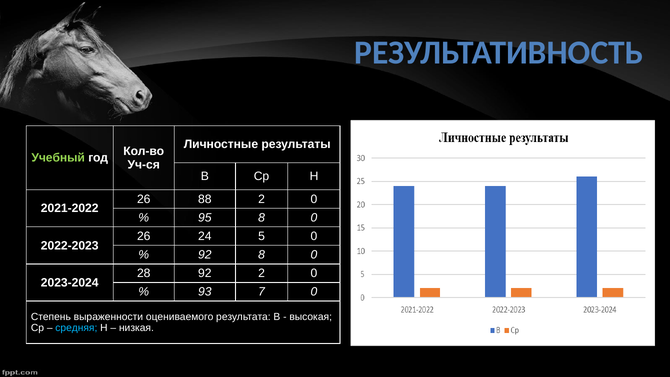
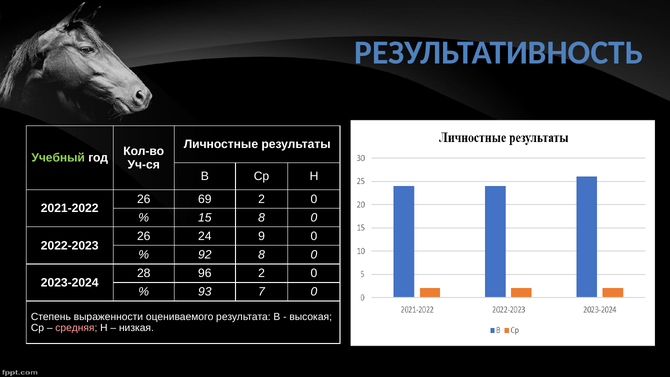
88: 88 -> 69
95: 95 -> 15
5: 5 -> 9
28 92: 92 -> 96
средняя colour: light blue -> pink
